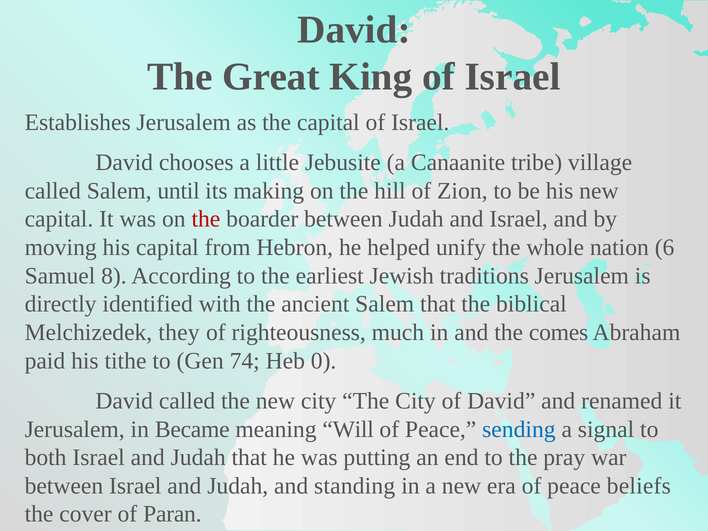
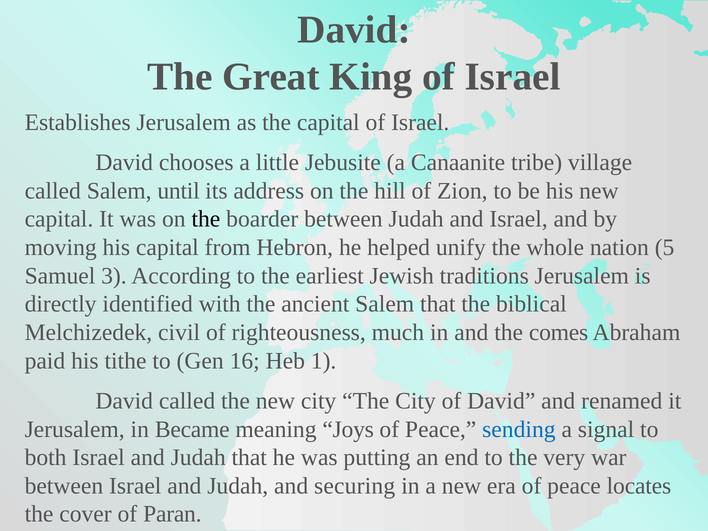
making: making -> address
the at (206, 219) colour: red -> black
6: 6 -> 5
8: 8 -> 3
they: they -> civil
74: 74 -> 16
0: 0 -> 1
Will: Will -> Joys
pray: pray -> very
standing: standing -> securing
beliefs: beliefs -> locates
